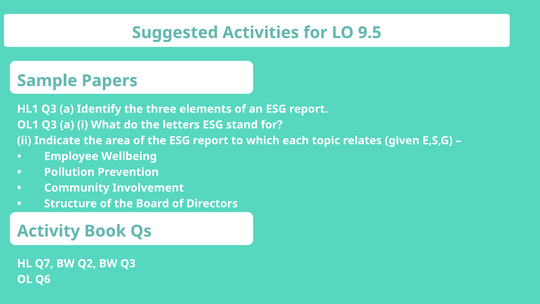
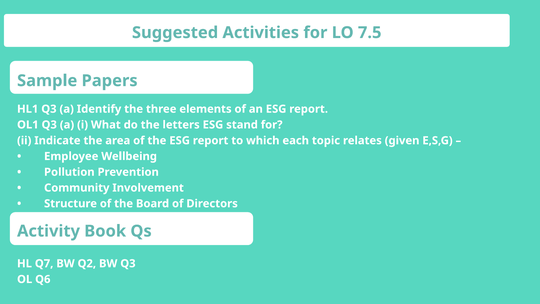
9.5: 9.5 -> 7.5
